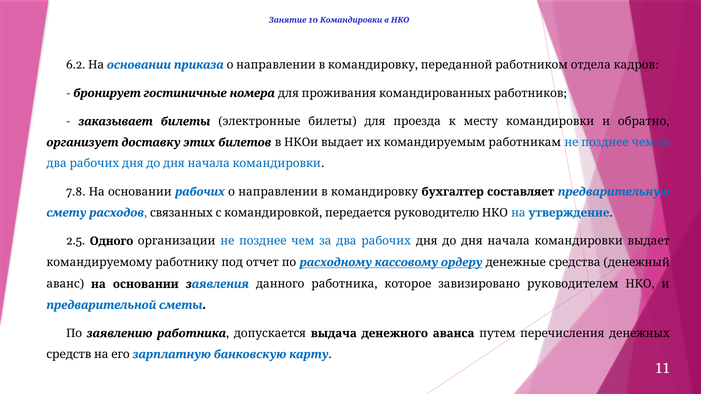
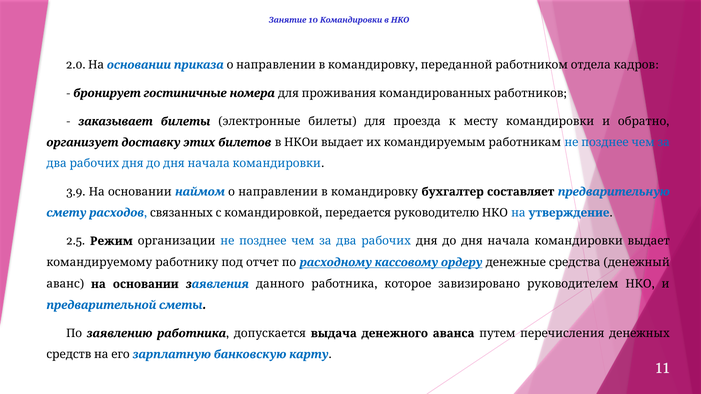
6.2: 6.2 -> 2.0
7.8: 7.8 -> 3.9
основании рабочих: рабочих -> наймом
Одного: Одного -> Режим
